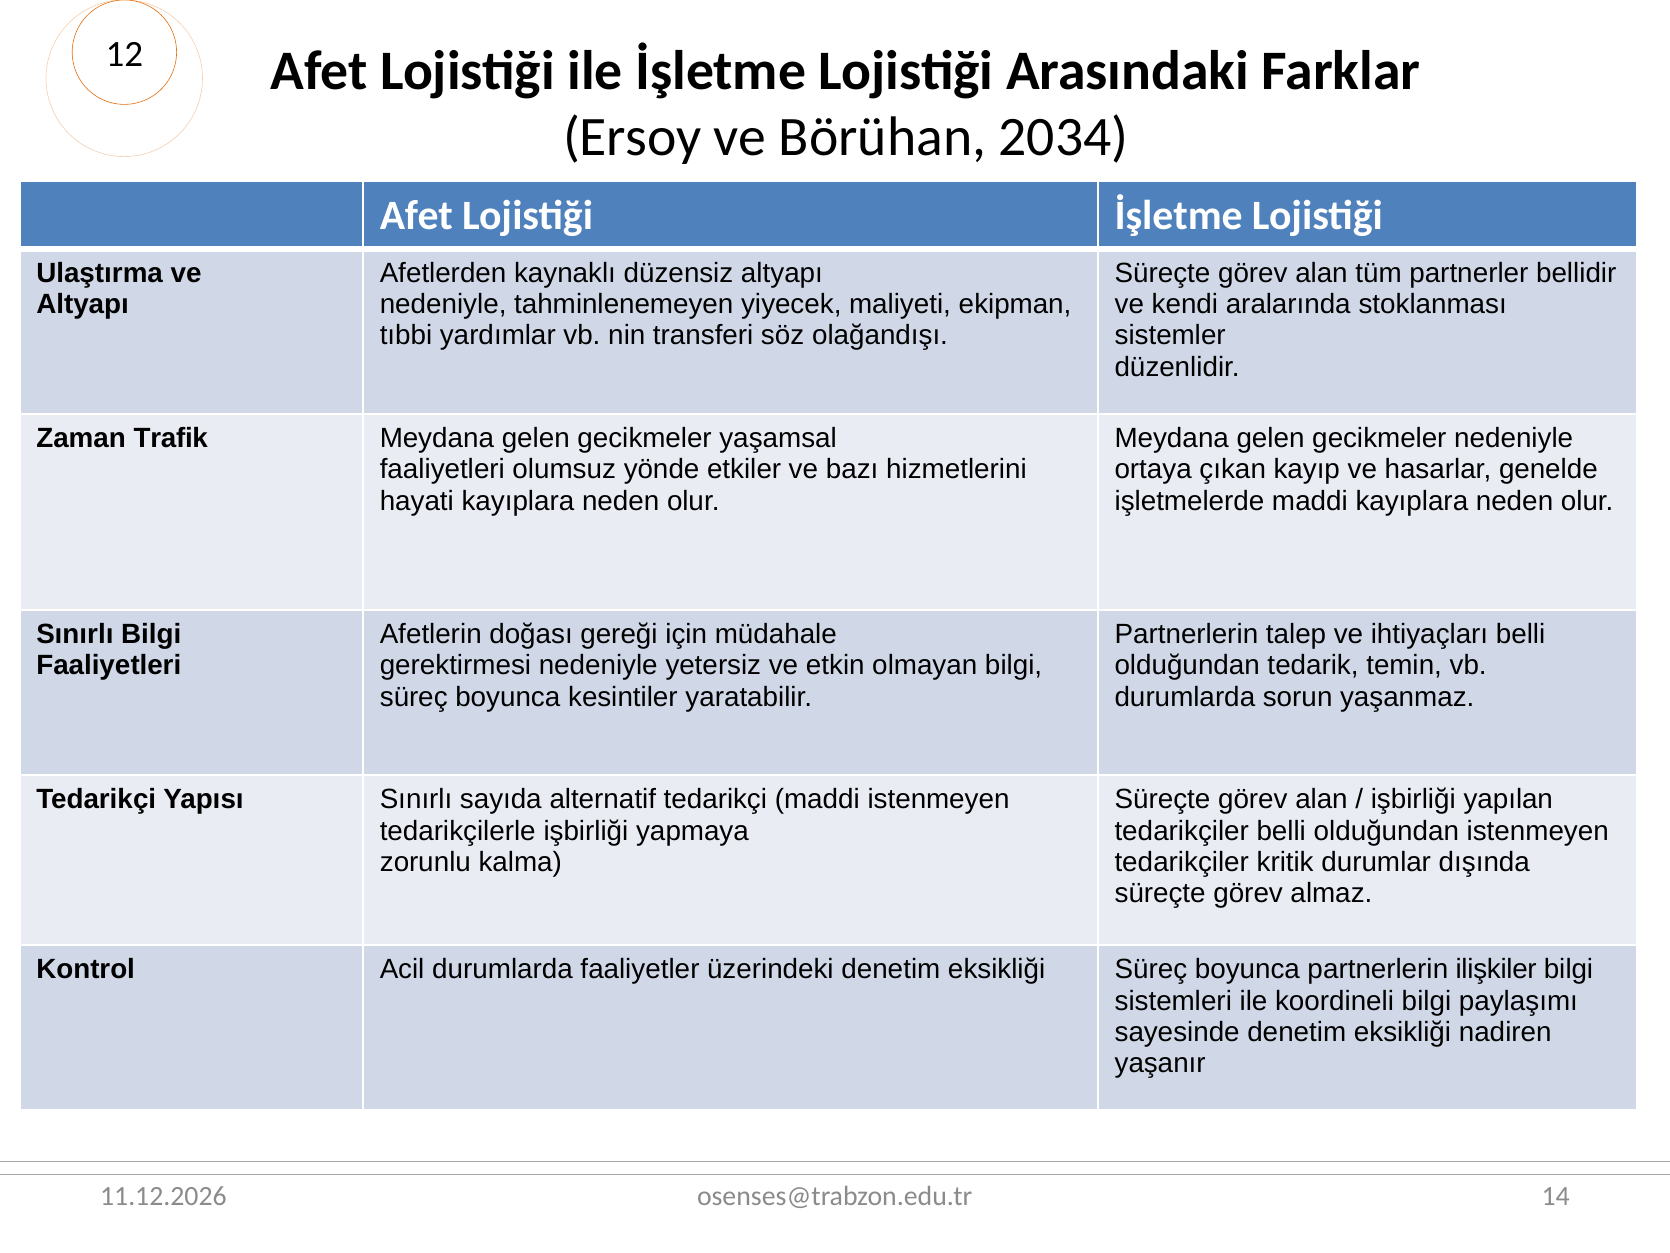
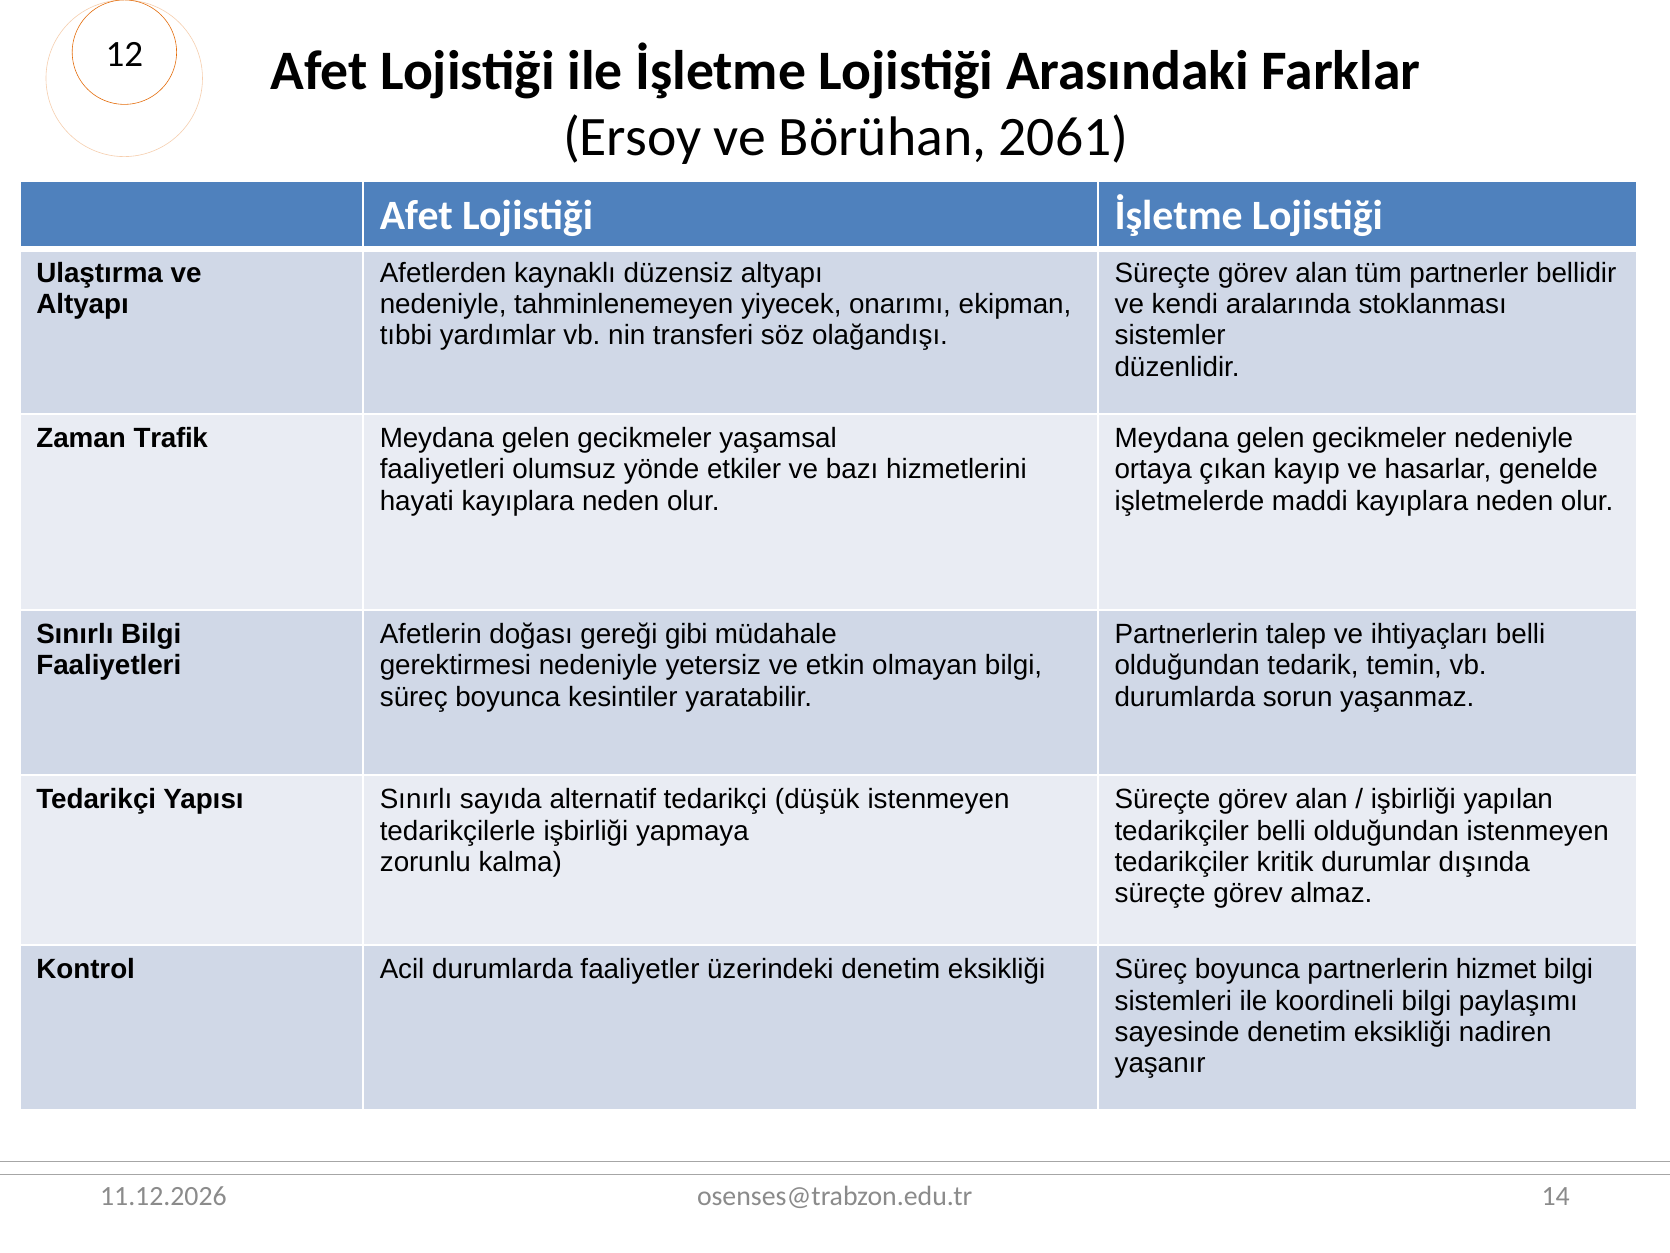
2034: 2034 -> 2061
maliyeti: maliyeti -> onarımı
için: için -> gibi
tedarikçi maddi: maddi -> düşük
ilişkiler: ilişkiler -> hizmet
